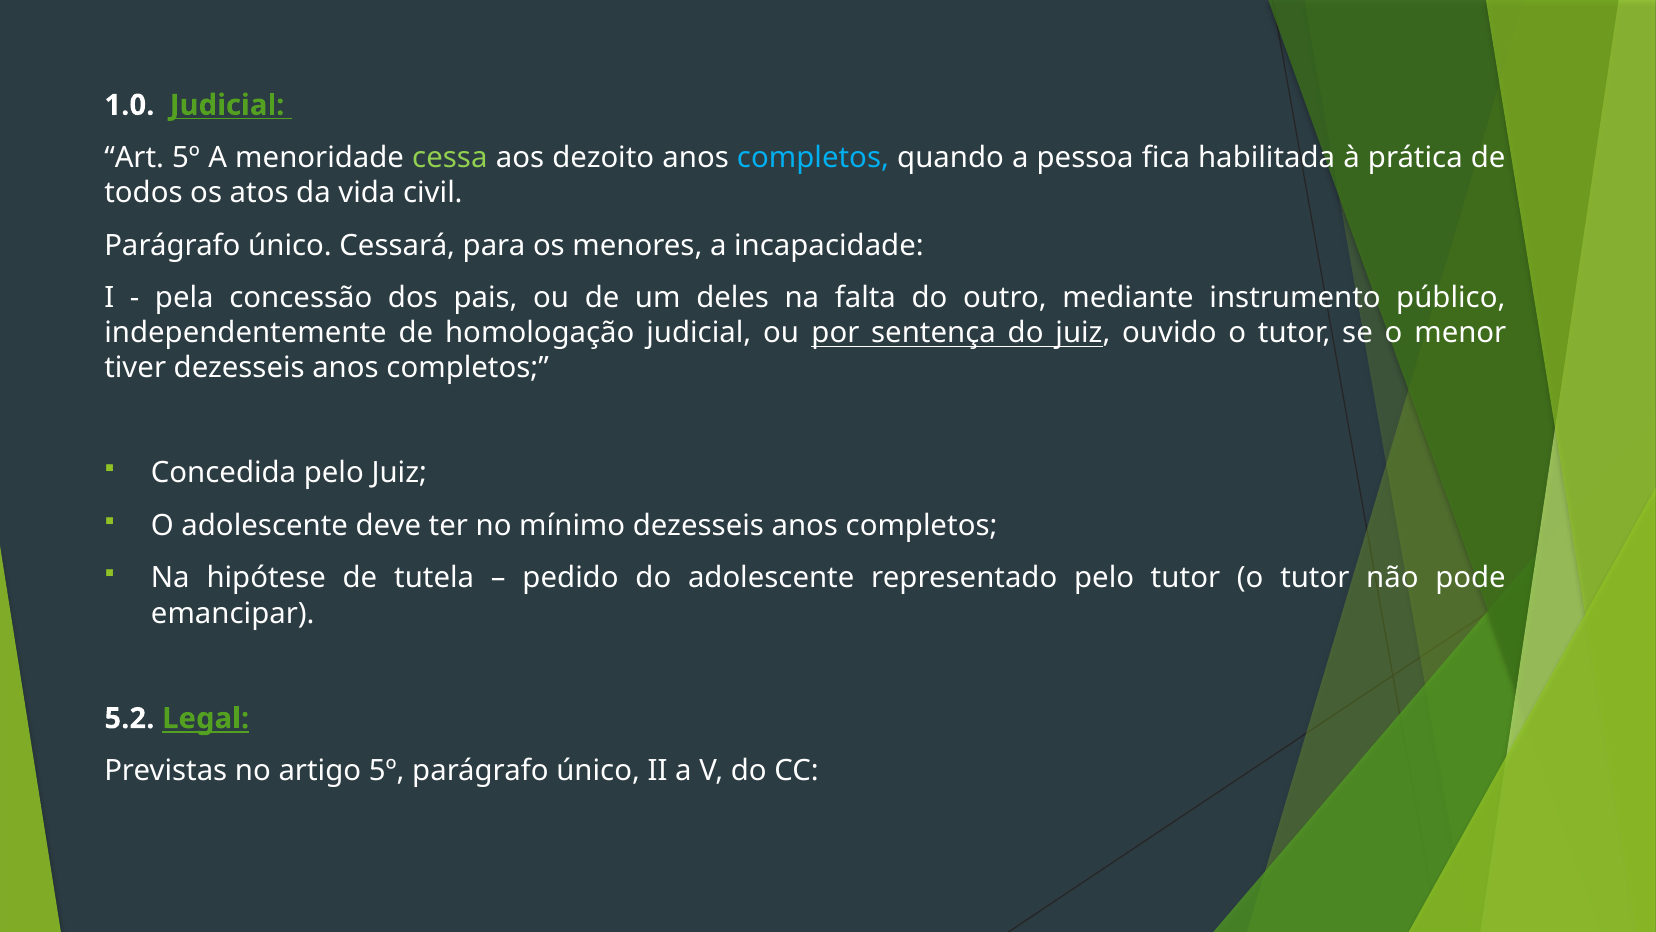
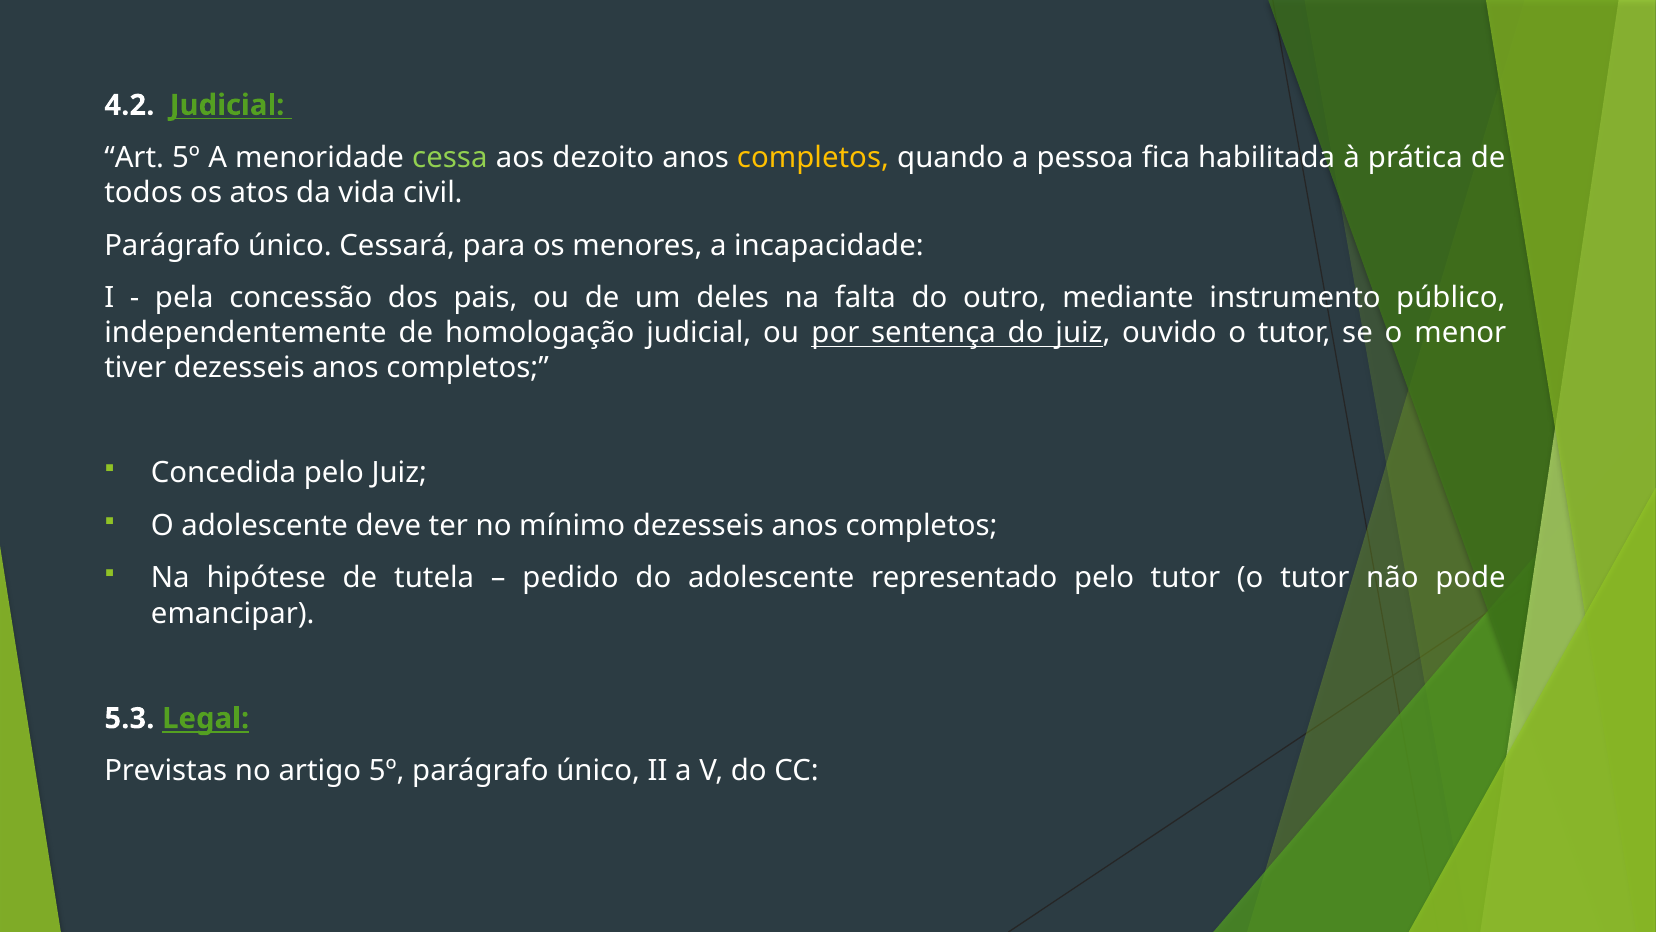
1.0: 1.0 -> 4.2
completos at (813, 158) colour: light blue -> yellow
5.2: 5.2 -> 5.3
